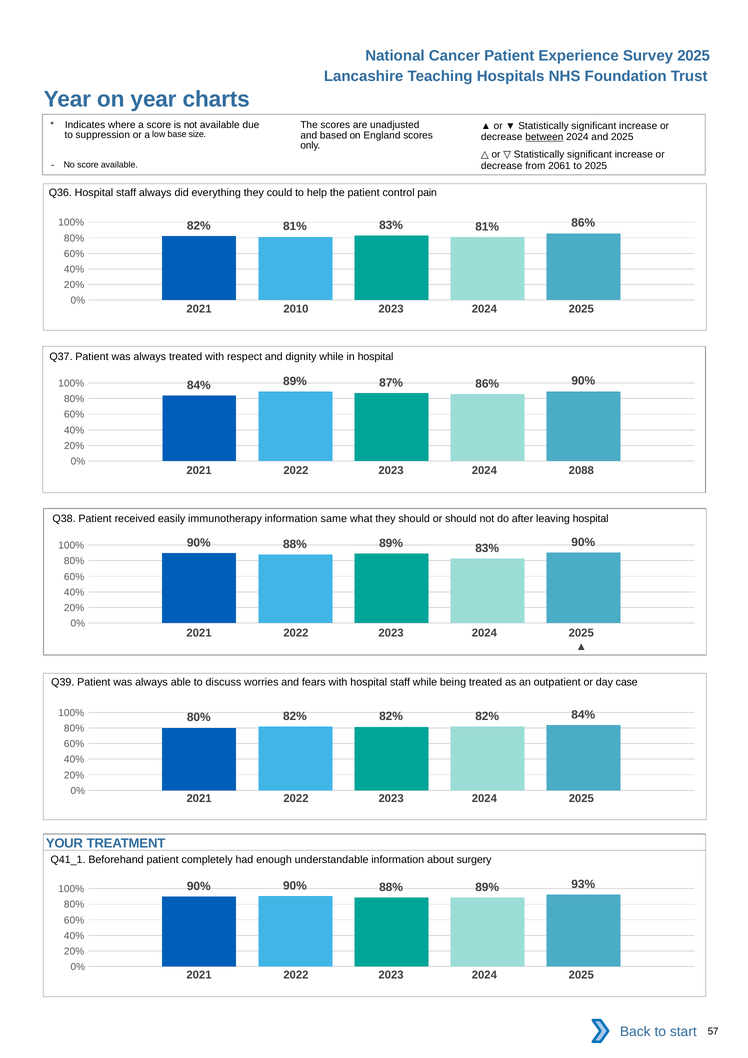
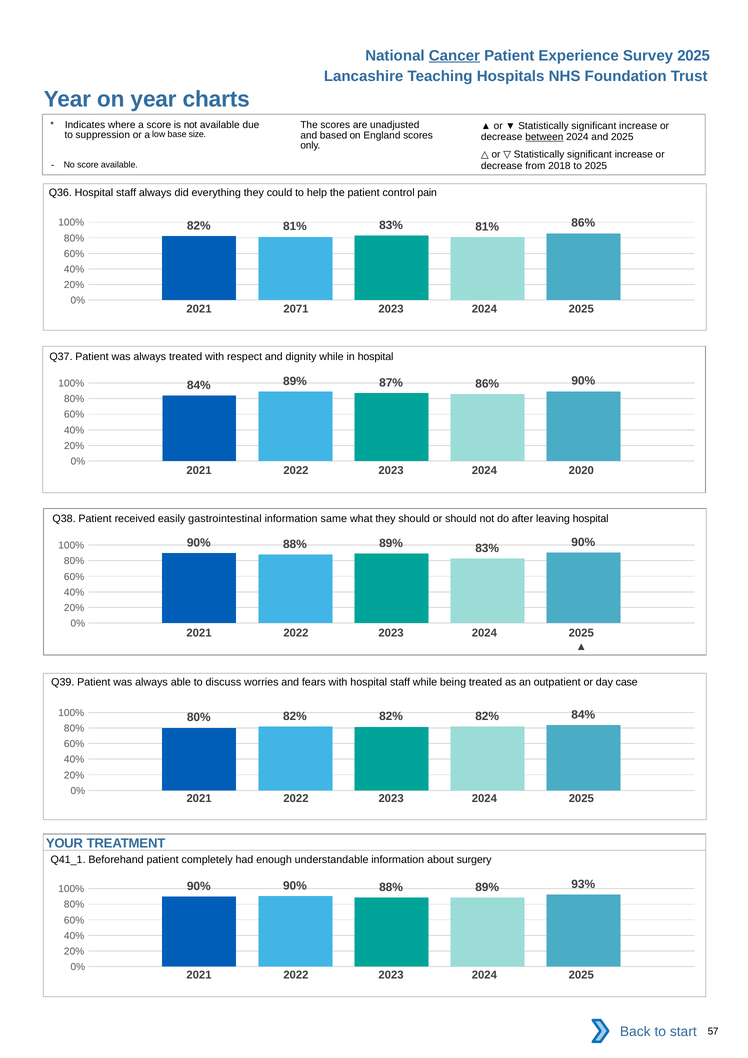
Cancer underline: none -> present
2061: 2061 -> 2018
2010: 2010 -> 2071
2088: 2088 -> 2020
immunotherapy: immunotherapy -> gastrointestinal
